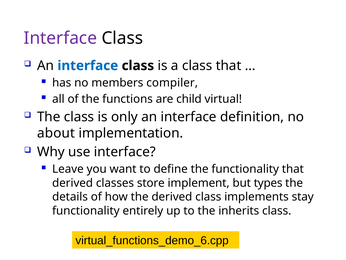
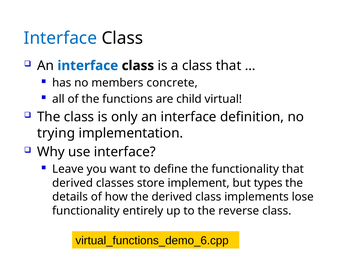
Interface at (60, 38) colour: purple -> blue
compiler: compiler -> concrete
about: about -> trying
stay: stay -> lose
inherits: inherits -> reverse
